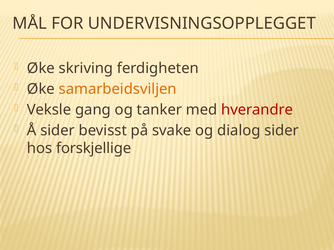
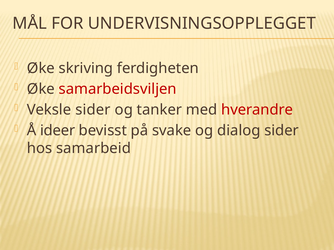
samarbeidsviljen colour: orange -> red
Veksle gang: gang -> sider
Å sider: sider -> ideer
forskjellige: forskjellige -> samarbeid
